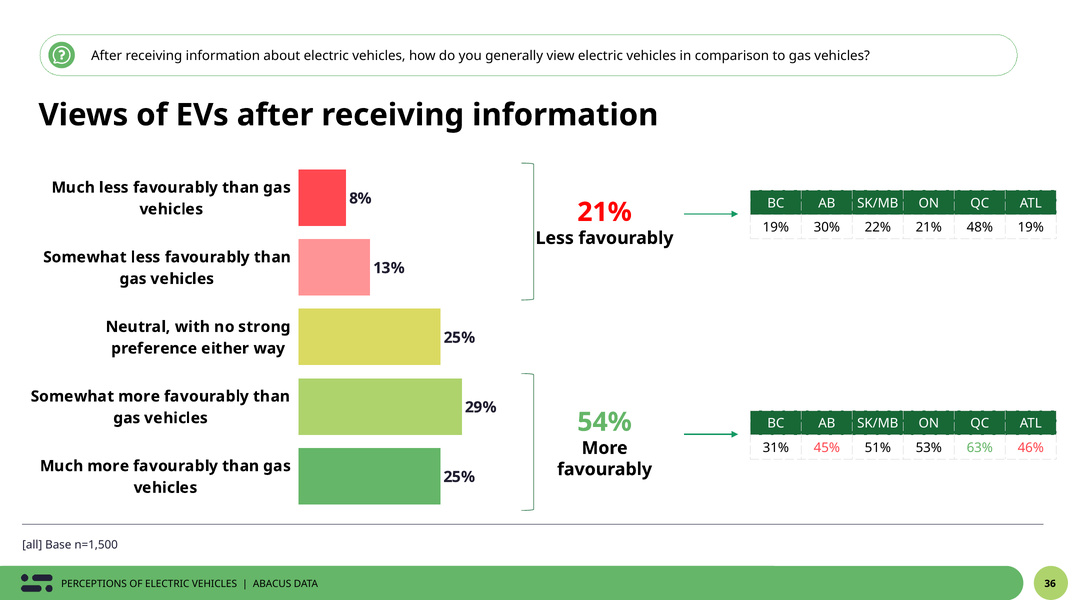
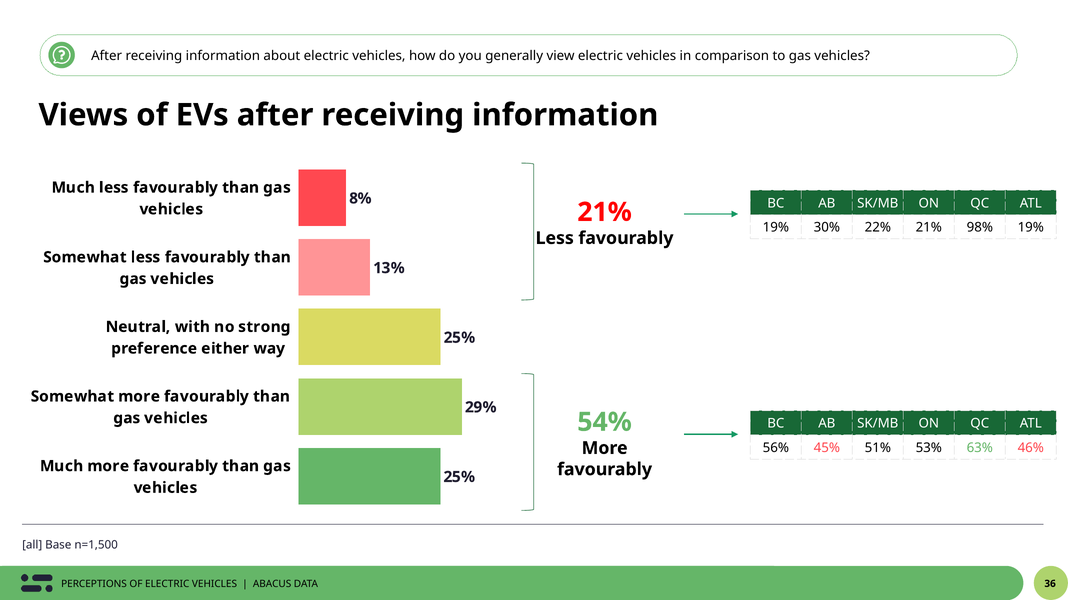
48%: 48% -> 98%
31%: 31% -> 56%
